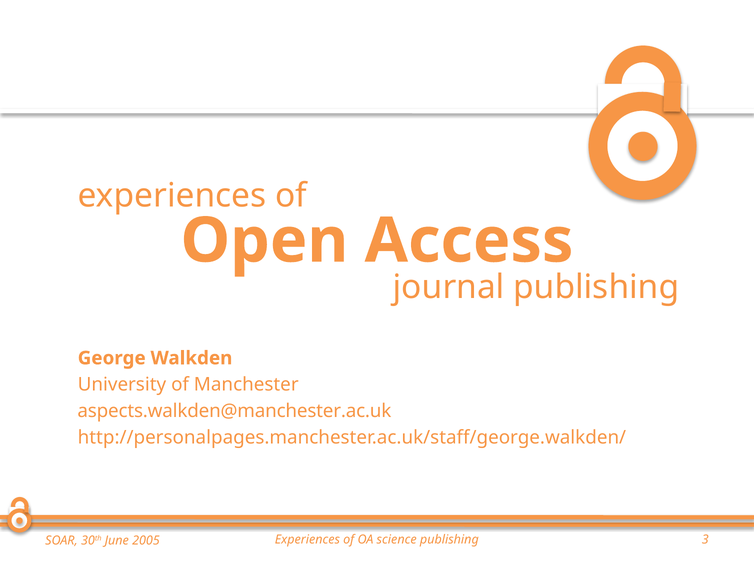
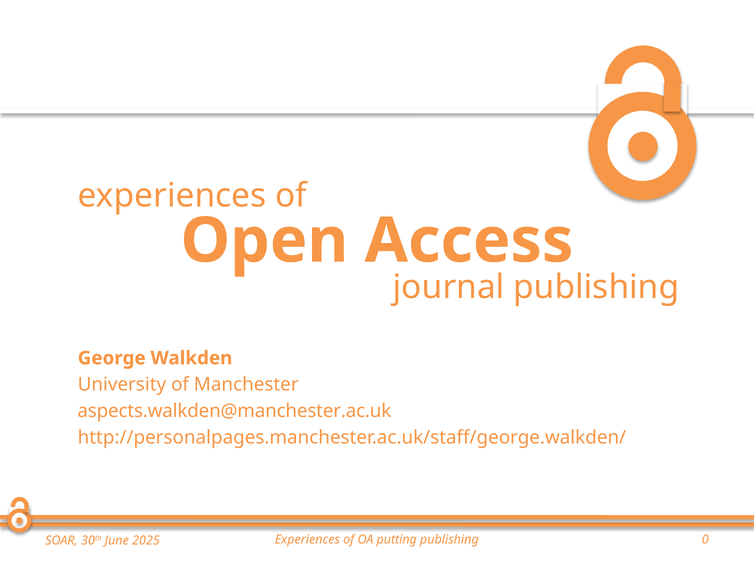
science: science -> putting
3: 3 -> 0
2005: 2005 -> 2025
